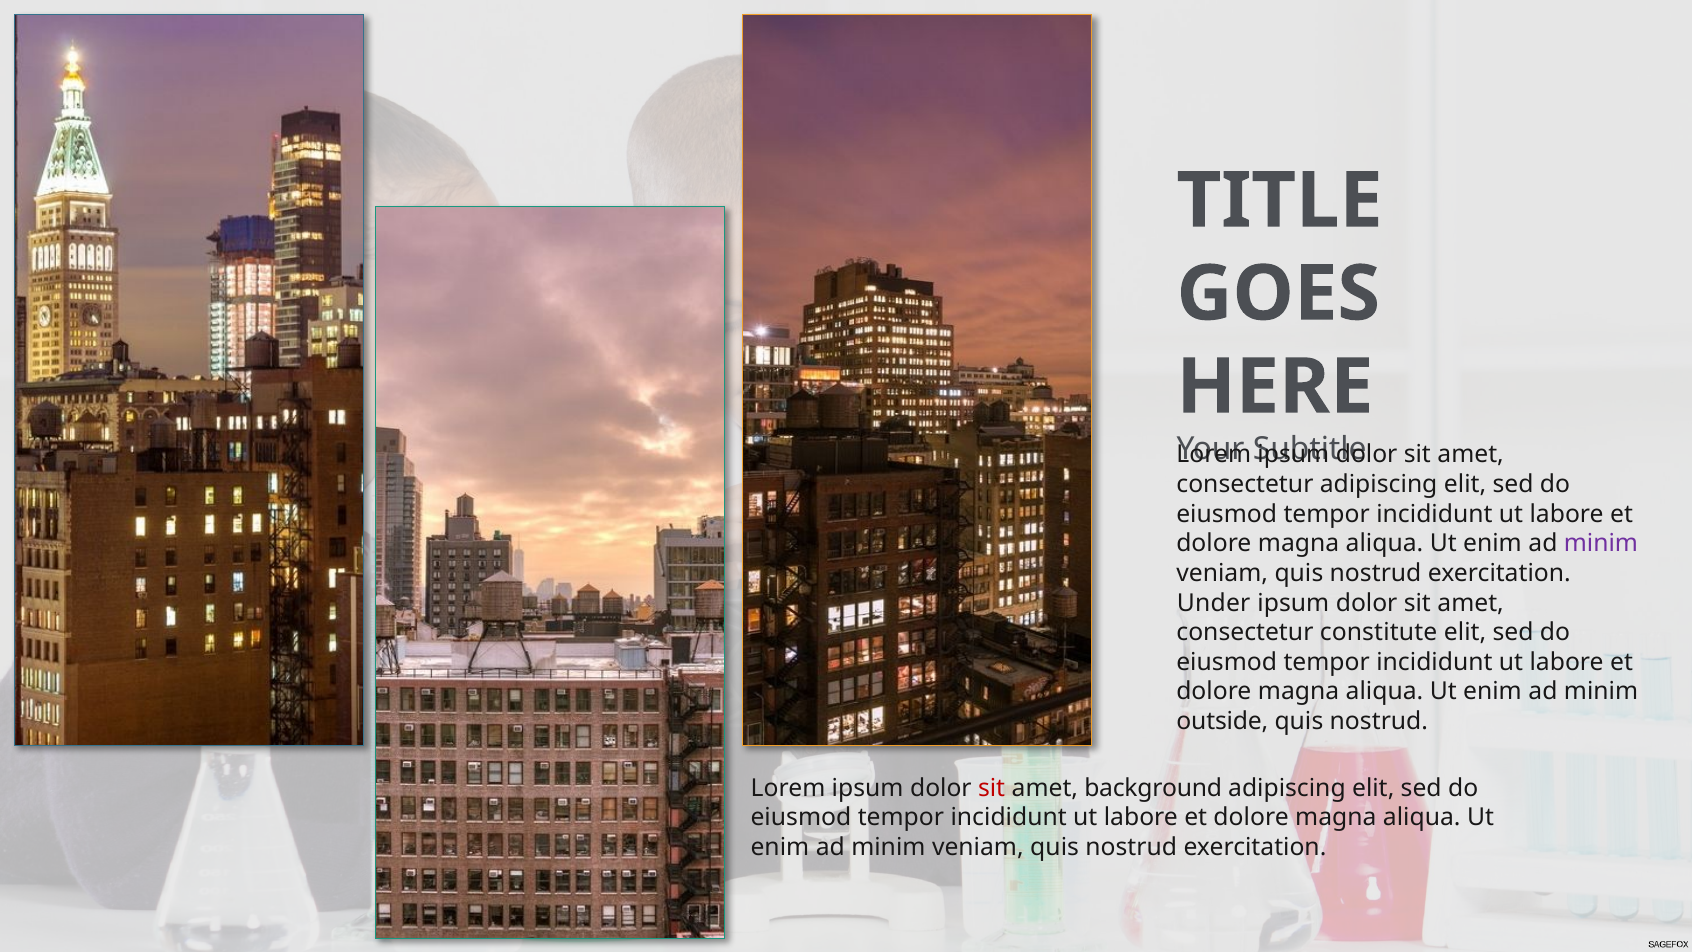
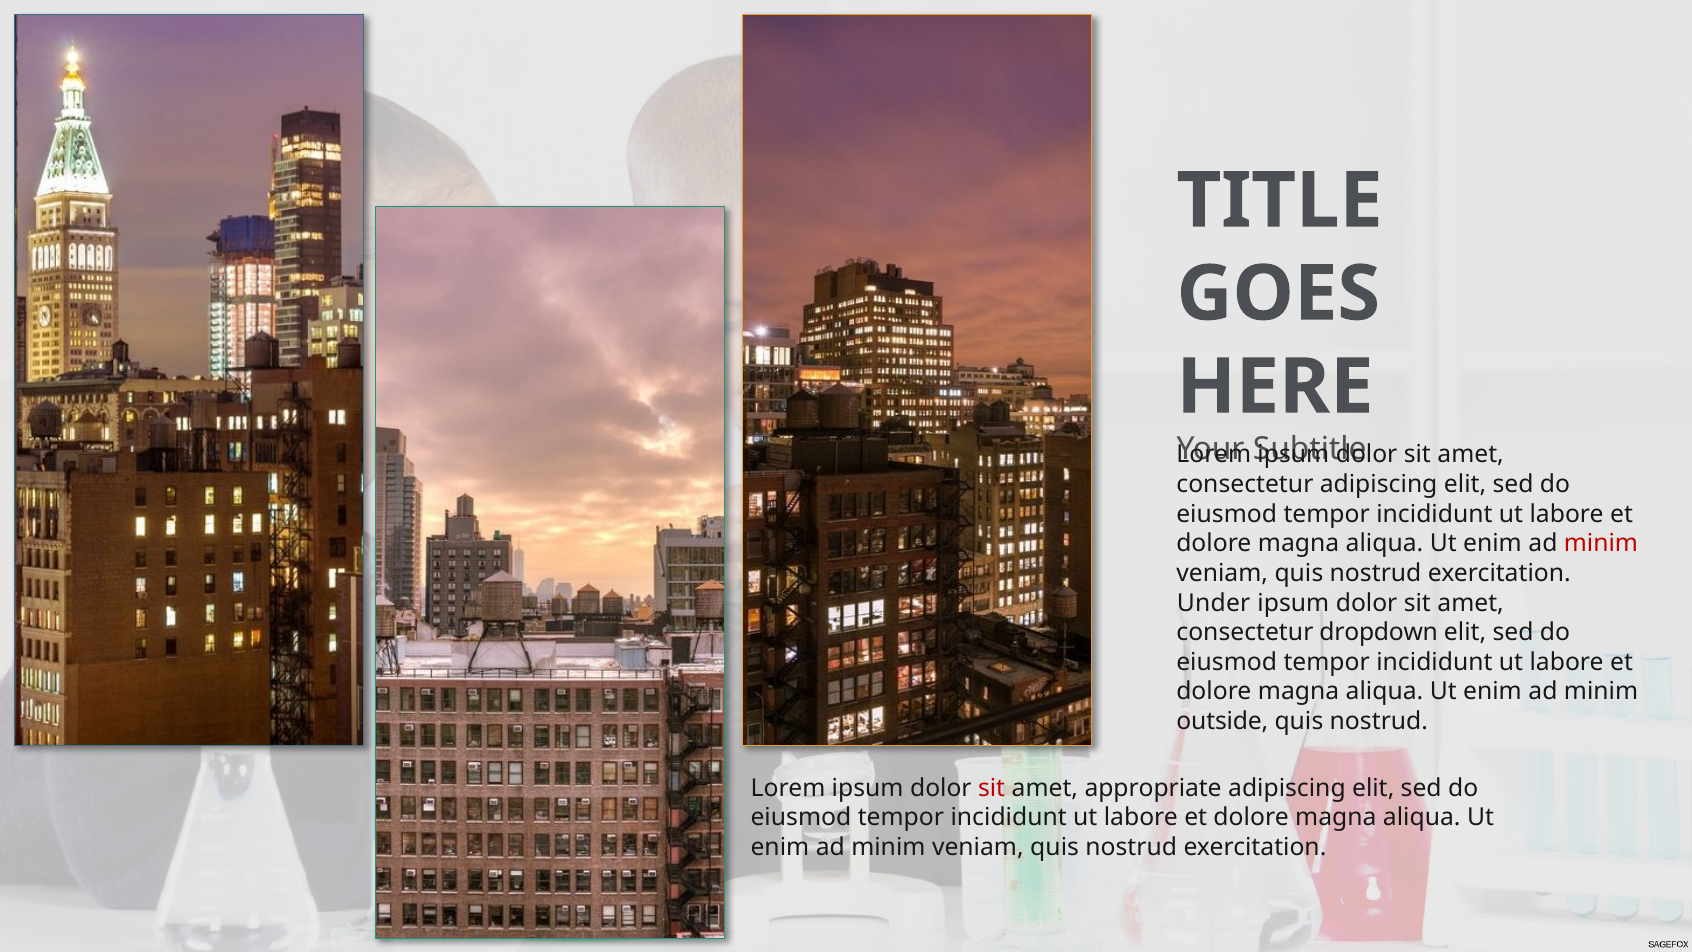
minim at (1601, 544) colour: purple -> red
constitute: constitute -> dropdown
background: background -> appropriate
